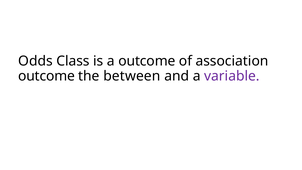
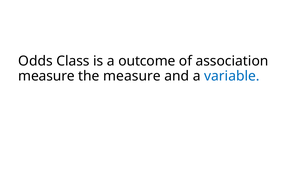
outcome at (46, 76): outcome -> measure
the between: between -> measure
variable colour: purple -> blue
